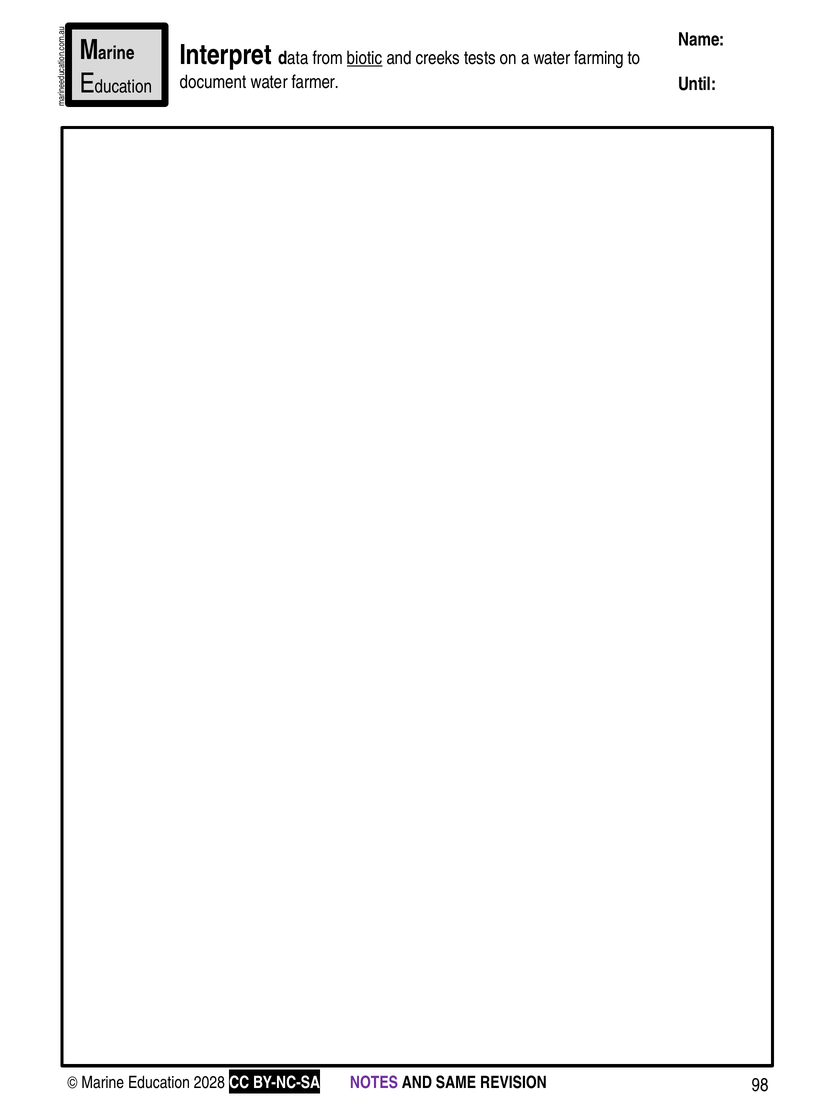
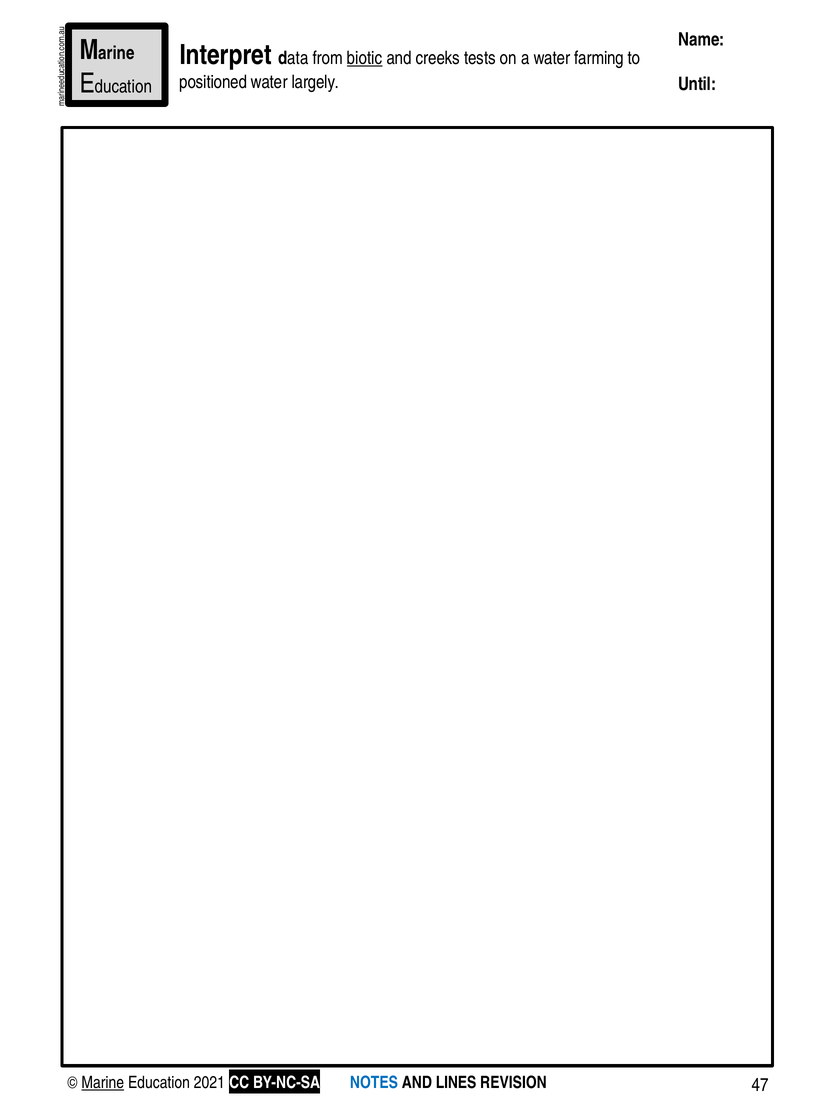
document: document -> positioned
farmer: farmer -> largely
Marine underline: none -> present
2028: 2028 -> 2021
98: 98 -> 47
NOTES colour: purple -> blue
SAME: SAME -> LINES
